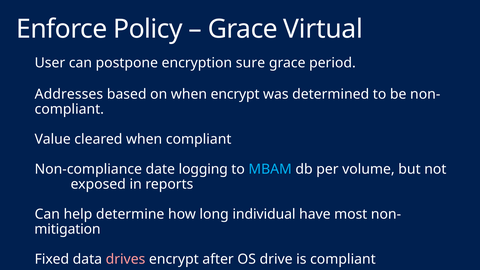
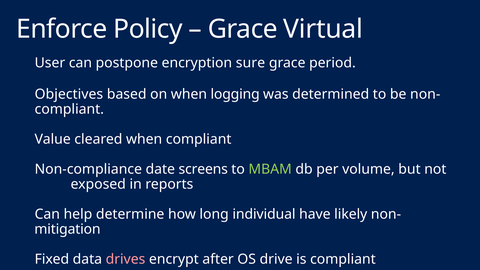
Addresses: Addresses -> Objectives
when encrypt: encrypt -> logging
logging: logging -> screens
MBAM colour: light blue -> light green
most: most -> likely
